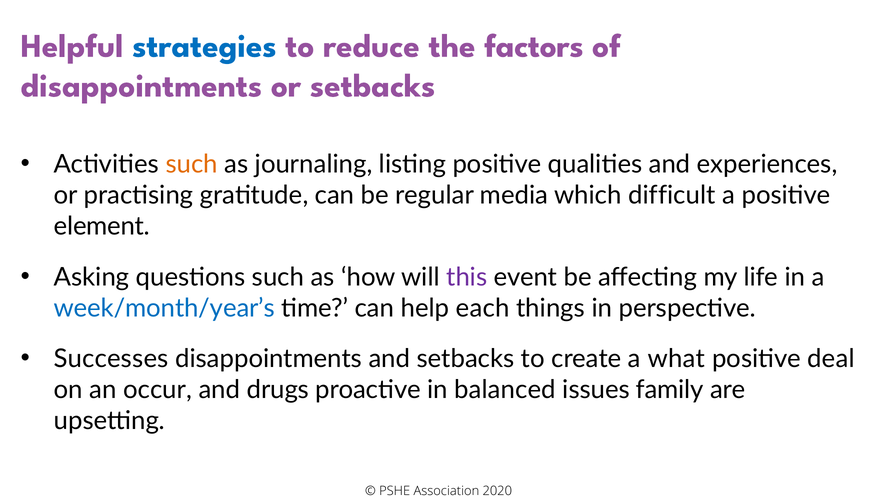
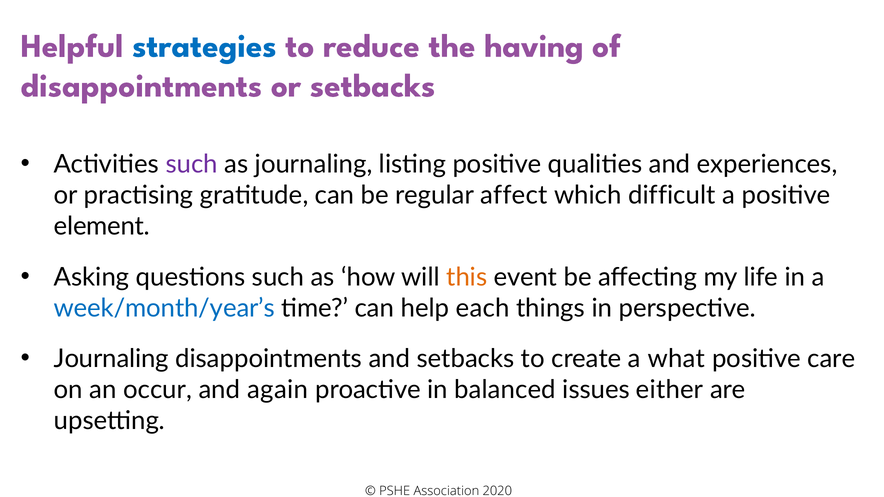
factors: factors -> having
such at (192, 164) colour: orange -> purple
media: media -> affect
this colour: purple -> orange
Successes at (111, 359): Successes -> Journaling
deal: deal -> care
drugs: drugs -> again
family: family -> either
